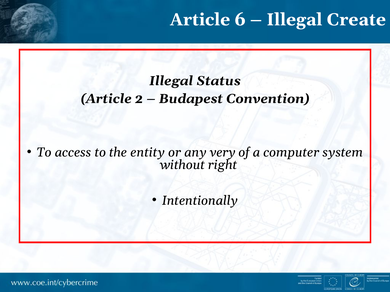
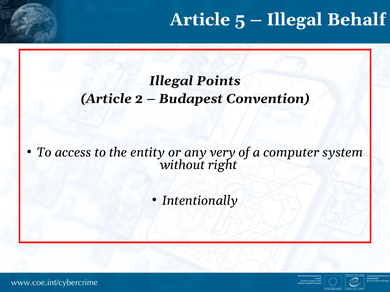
6: 6 -> 5
Create: Create -> Behalf
Status: Status -> Points
